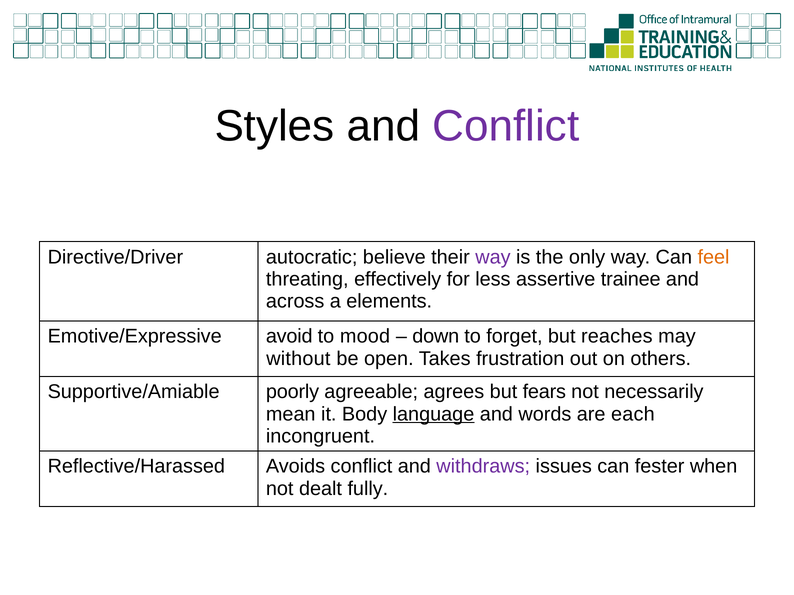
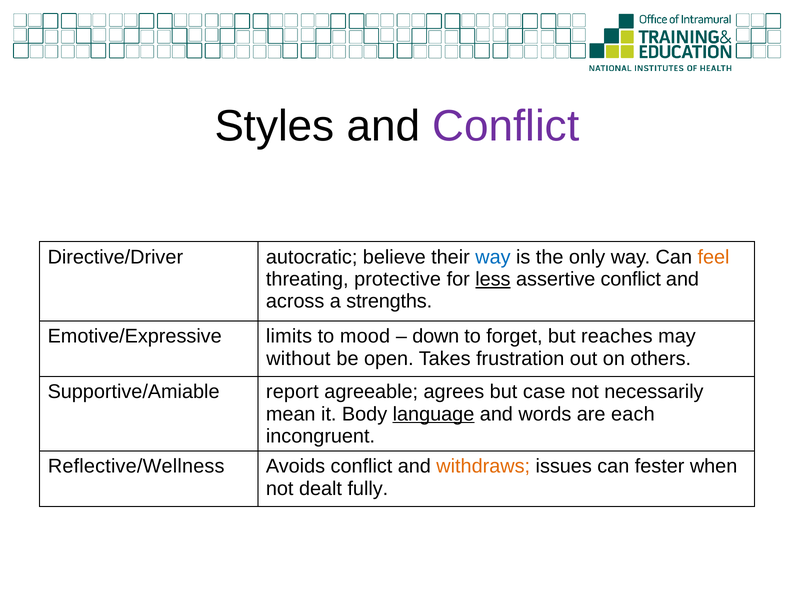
way at (493, 257) colour: purple -> blue
effectively: effectively -> protective
less underline: none -> present
assertive trainee: trainee -> conflict
elements: elements -> strengths
avoid: avoid -> limits
poorly: poorly -> report
fears: fears -> case
Reflective/Harassed: Reflective/Harassed -> Reflective/Wellness
withdraws colour: purple -> orange
